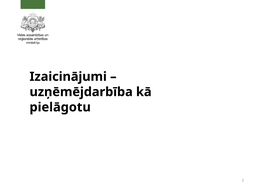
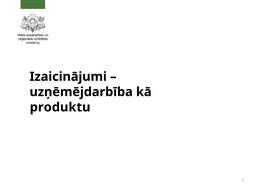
pielāgotu: pielāgotu -> produktu
